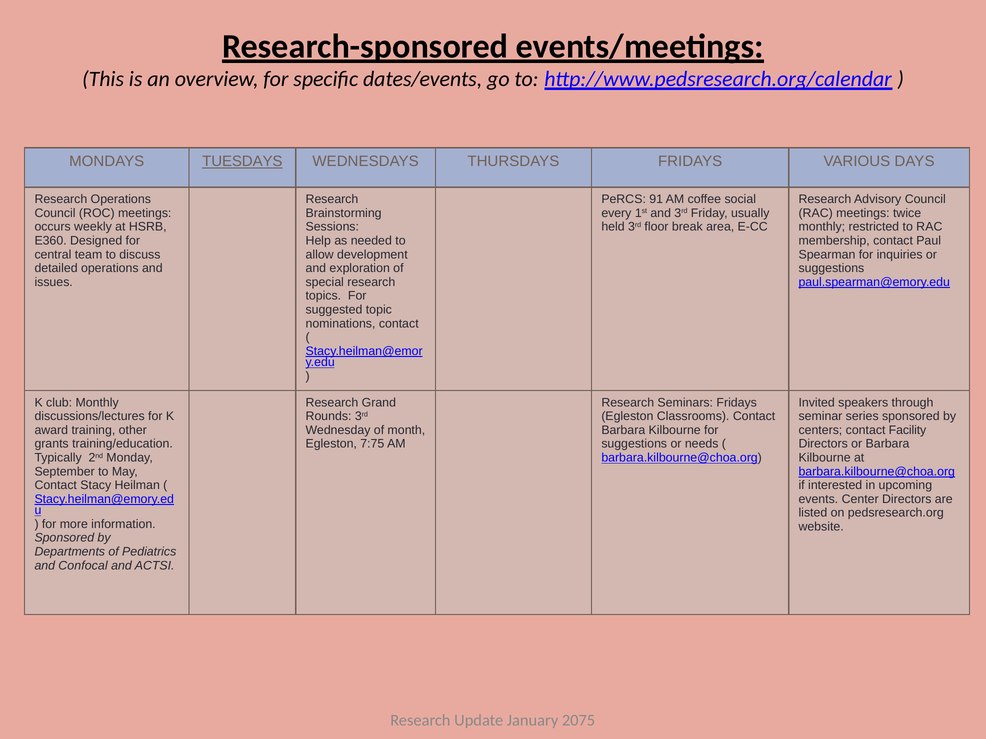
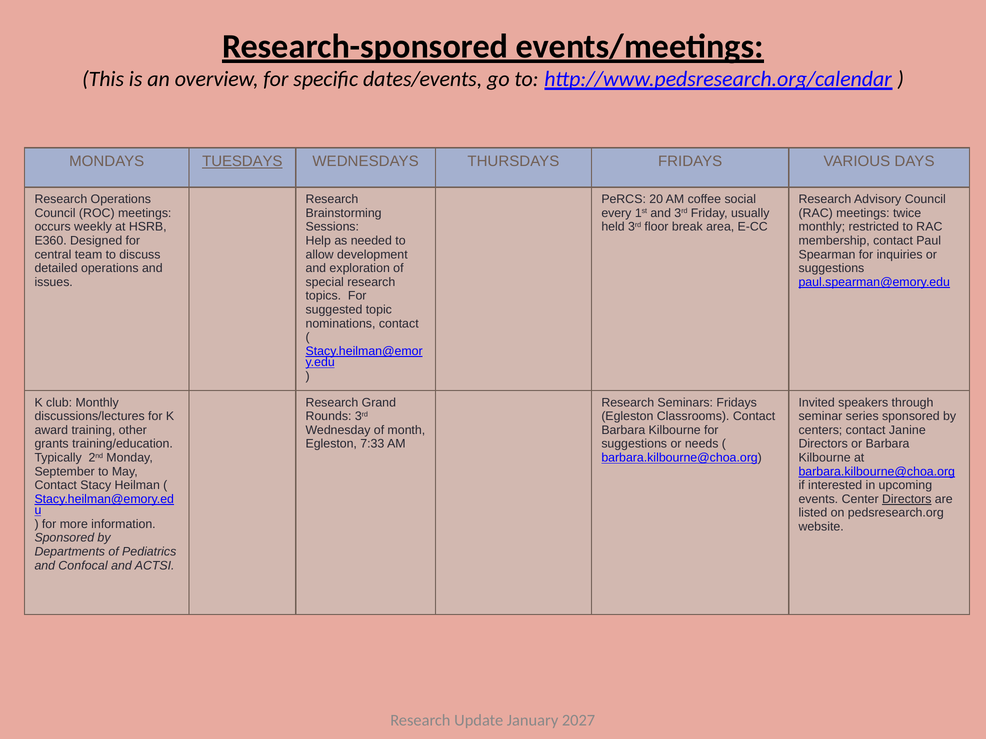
91: 91 -> 20
Facility: Facility -> Janine
7:75: 7:75 -> 7:33
Directors at (907, 499) underline: none -> present
2075: 2075 -> 2027
